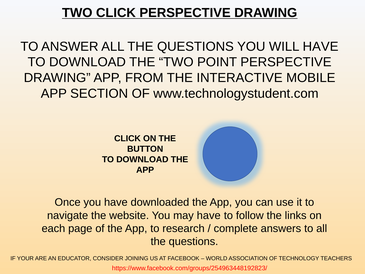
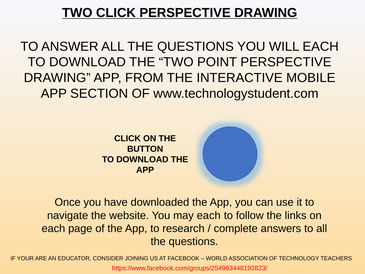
WILL HAVE: HAVE -> EACH
may have: have -> each
